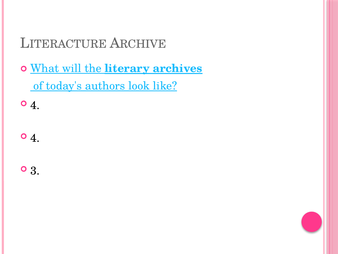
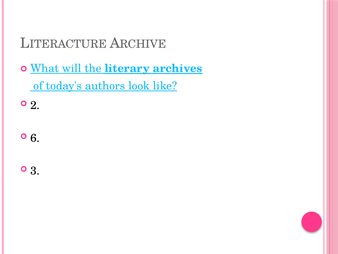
4 at (35, 105): 4 -> 2
4 at (35, 138): 4 -> 6
